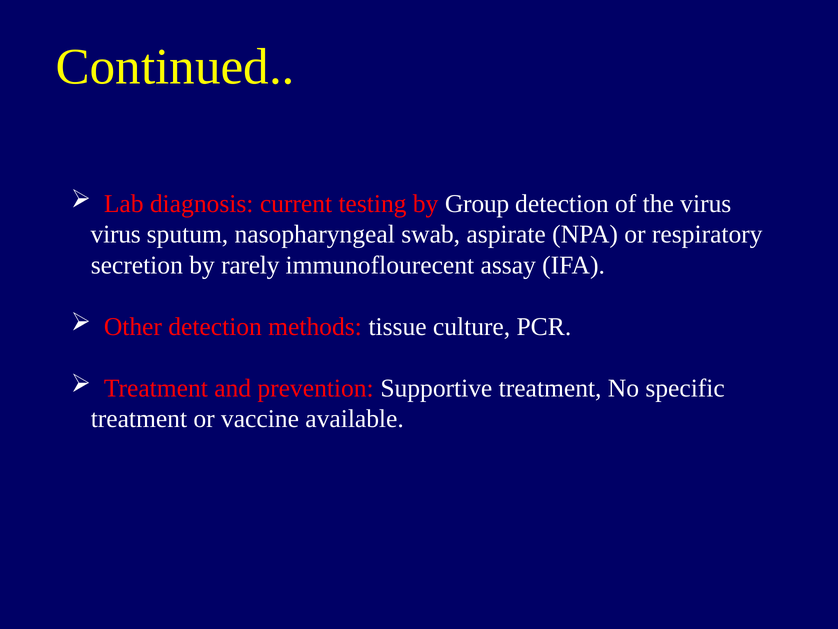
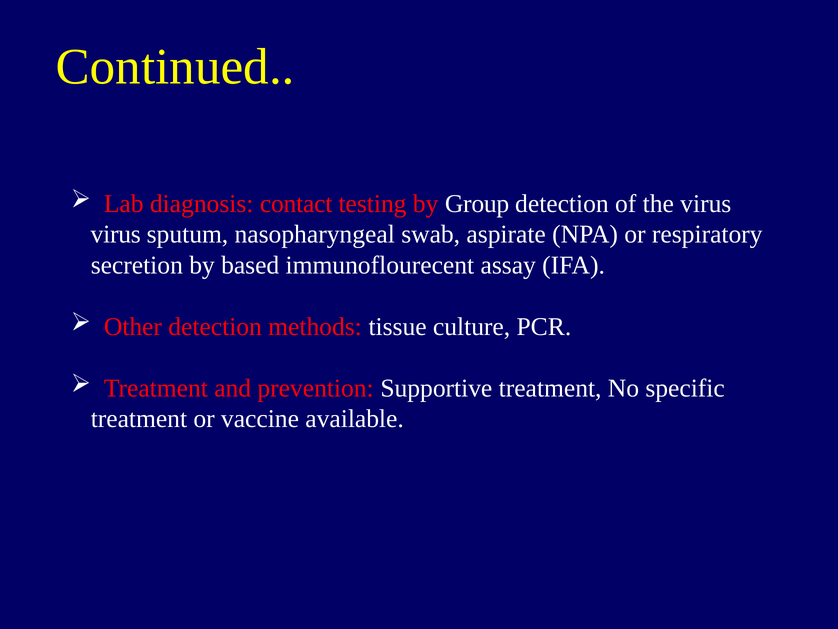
current: current -> contact
rarely: rarely -> based
